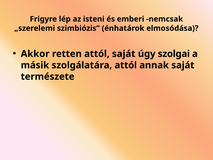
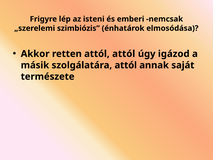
attól saját: saját -> attól
szolgai: szolgai -> igázod
